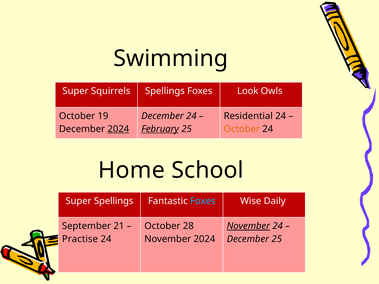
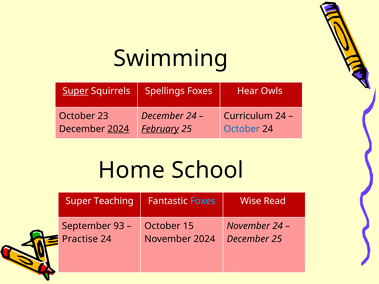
Super at (76, 91) underline: none -> present
Look: Look -> Hear
19: 19 -> 23
Residential: Residential -> Curriculum
October at (242, 129) colour: orange -> blue
Super Spellings: Spellings -> Teaching
Daily: Daily -> Read
21: 21 -> 93
28: 28 -> 15
November at (248, 226) underline: present -> none
